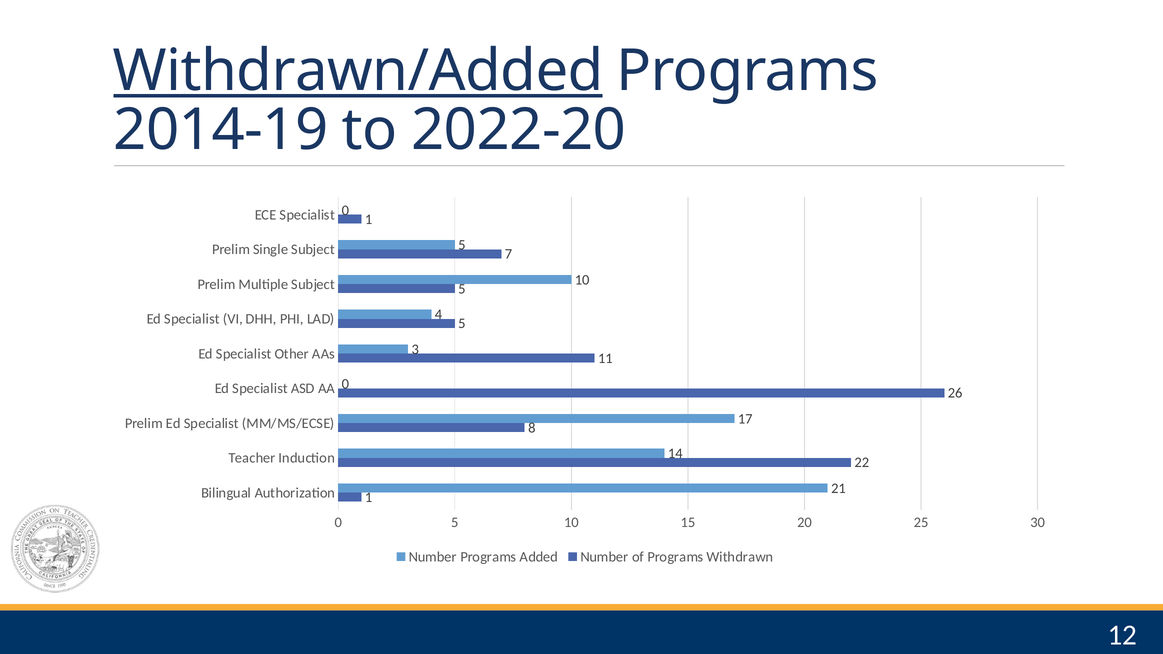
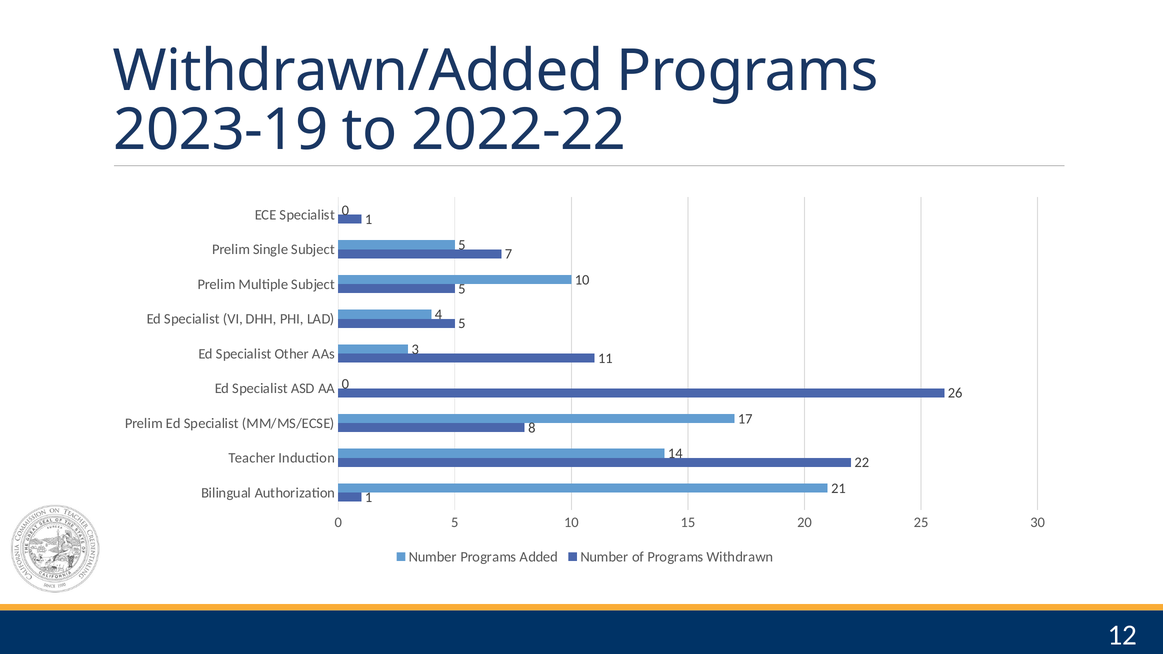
Withdrawn/Added underline: present -> none
2014-19: 2014-19 -> 2023-19
2022-20: 2022-20 -> 2022-22
